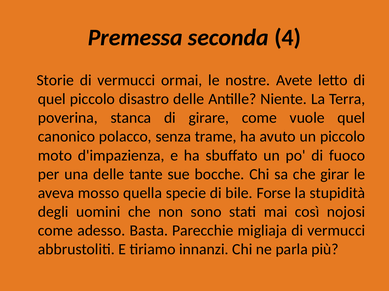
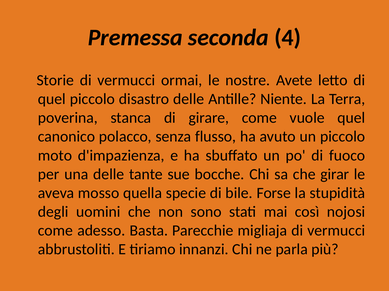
trame: trame -> flusso
